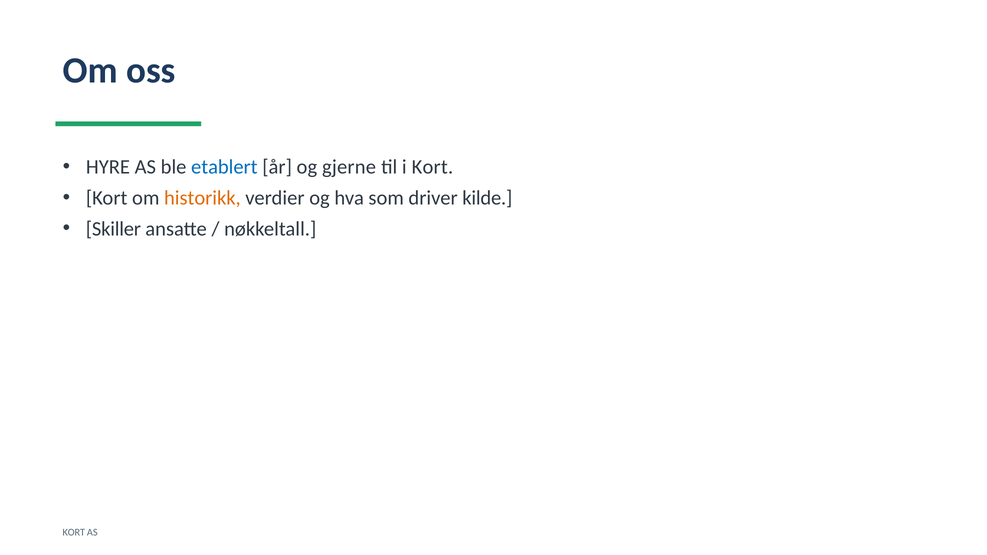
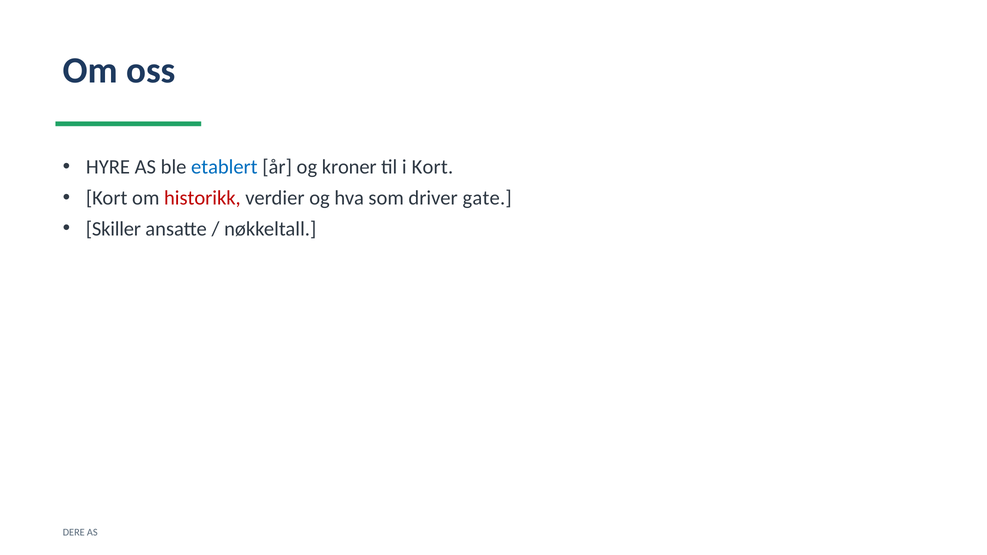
gjerne: gjerne -> kroner
historikk colour: orange -> red
kilde: kilde -> gate
KORT at (74, 533): KORT -> DERE
